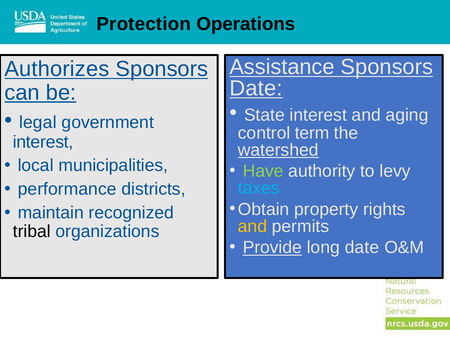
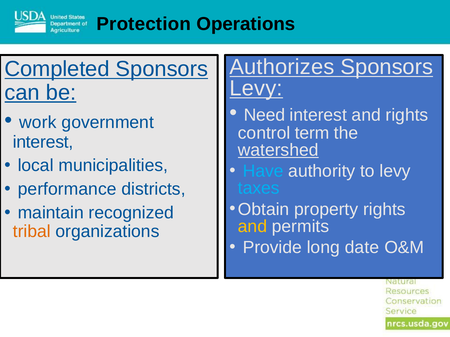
Assistance: Assistance -> Authorizes
Authorizes: Authorizes -> Completed
Date at (256, 88): Date -> Levy
State: State -> Need
and aging: aging -> rights
legal: legal -> work
Have colour: light green -> light blue
tribal colour: black -> orange
Provide underline: present -> none
